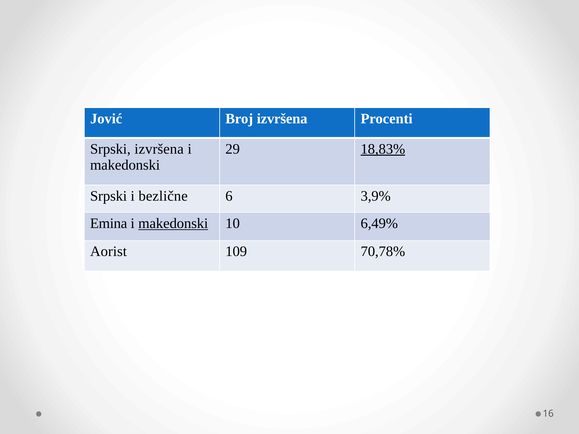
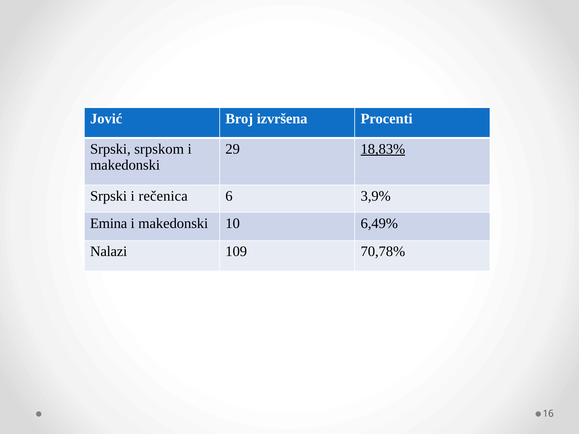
Srpski izvršena: izvršena -> srpskom
bezlične: bezlične -> rečenica
makedonski at (173, 224) underline: present -> none
Aorist: Aorist -> Nalazi
